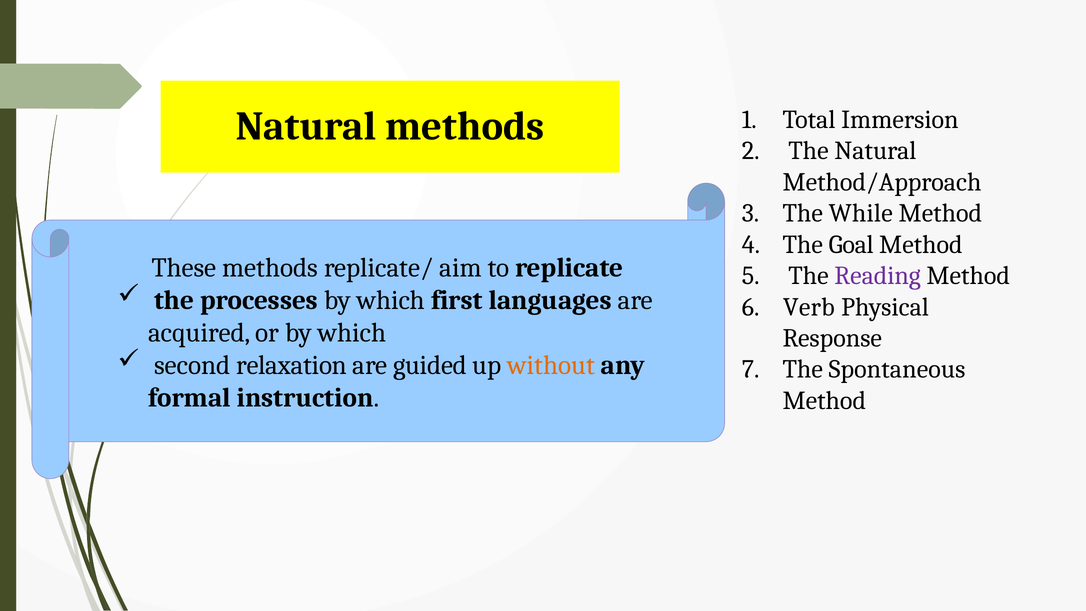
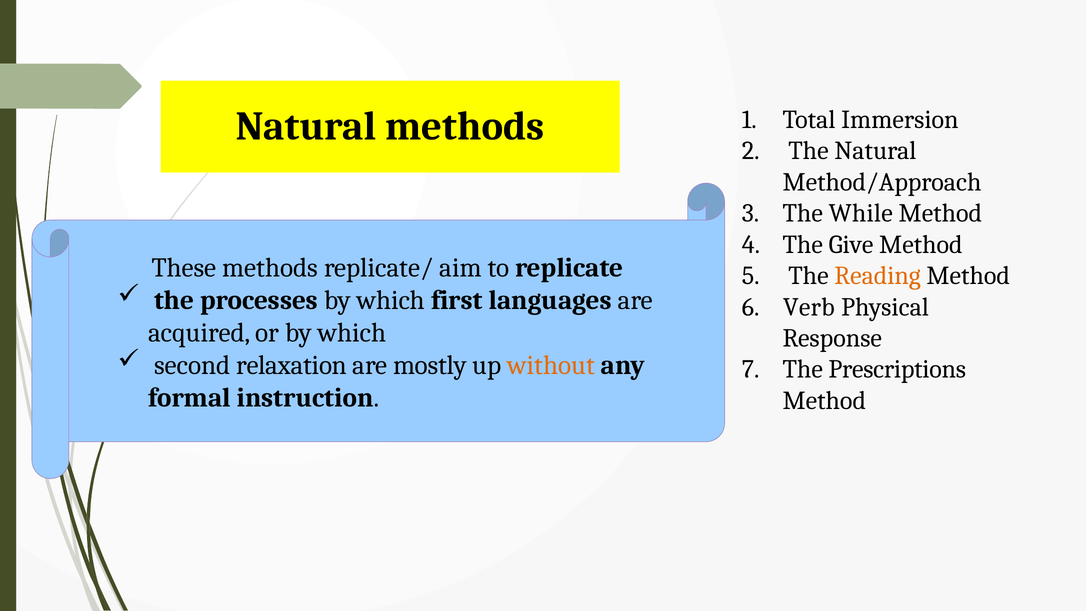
Goal: Goal -> Give
Reading colour: purple -> orange
guided: guided -> mostly
Spontaneous: Spontaneous -> Prescriptions
